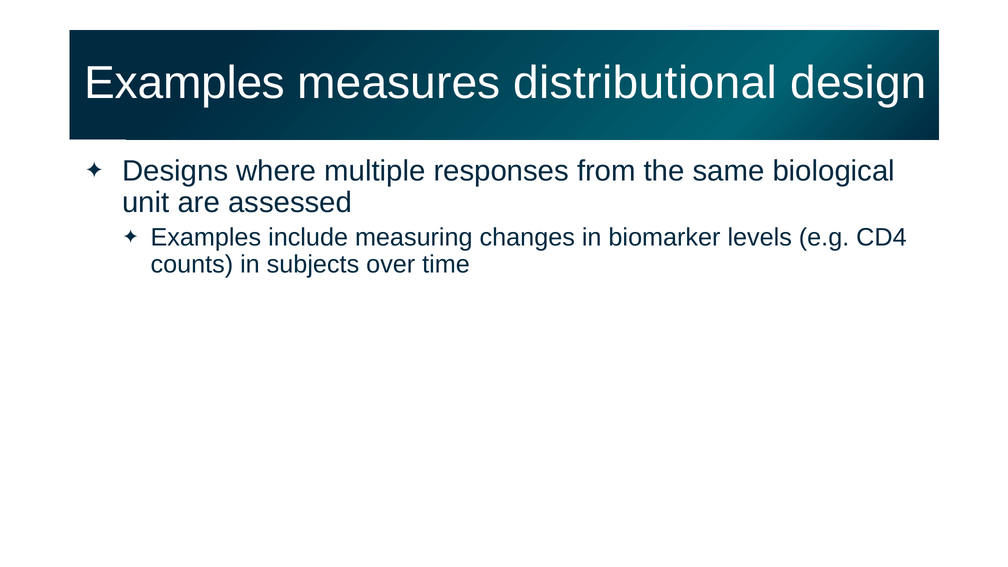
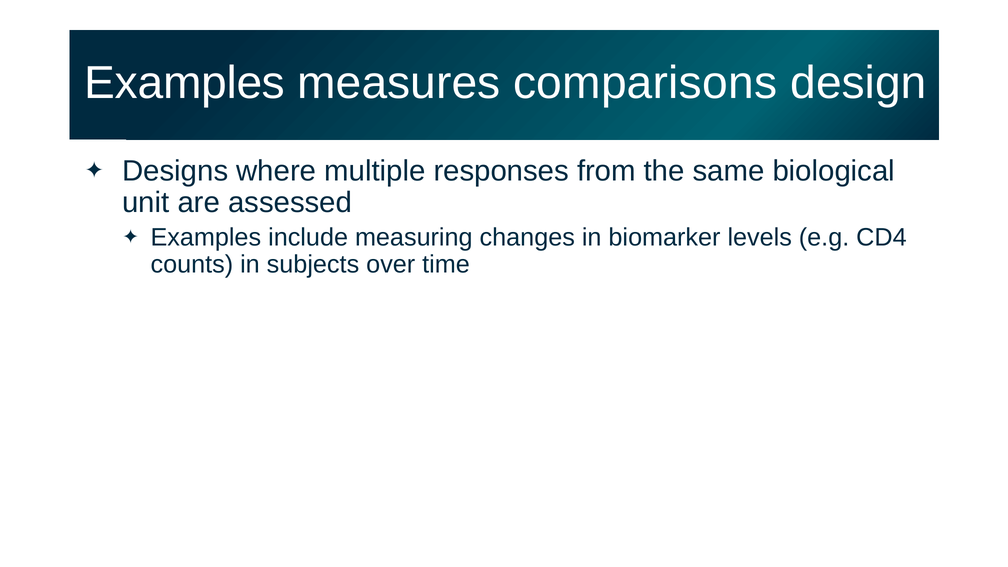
distributional: distributional -> comparisons
